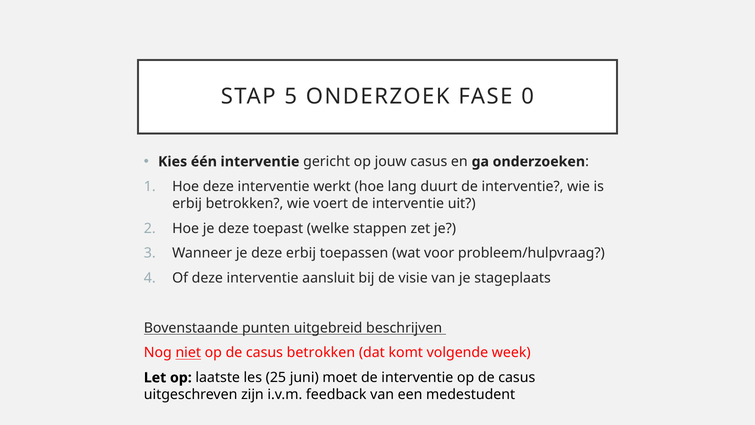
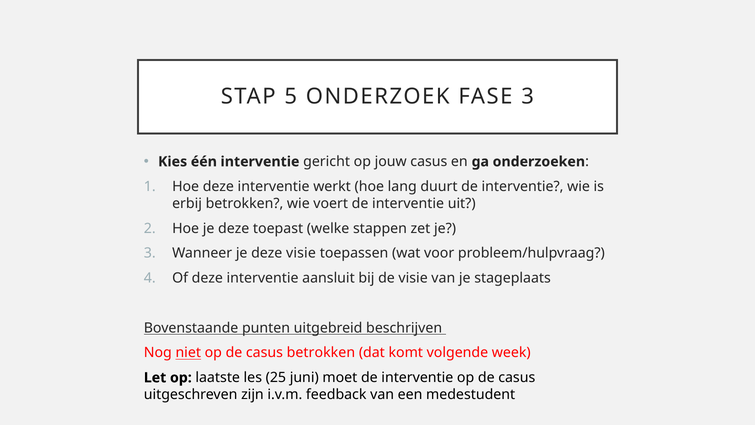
FASE 0: 0 -> 3
deze erbij: erbij -> visie
